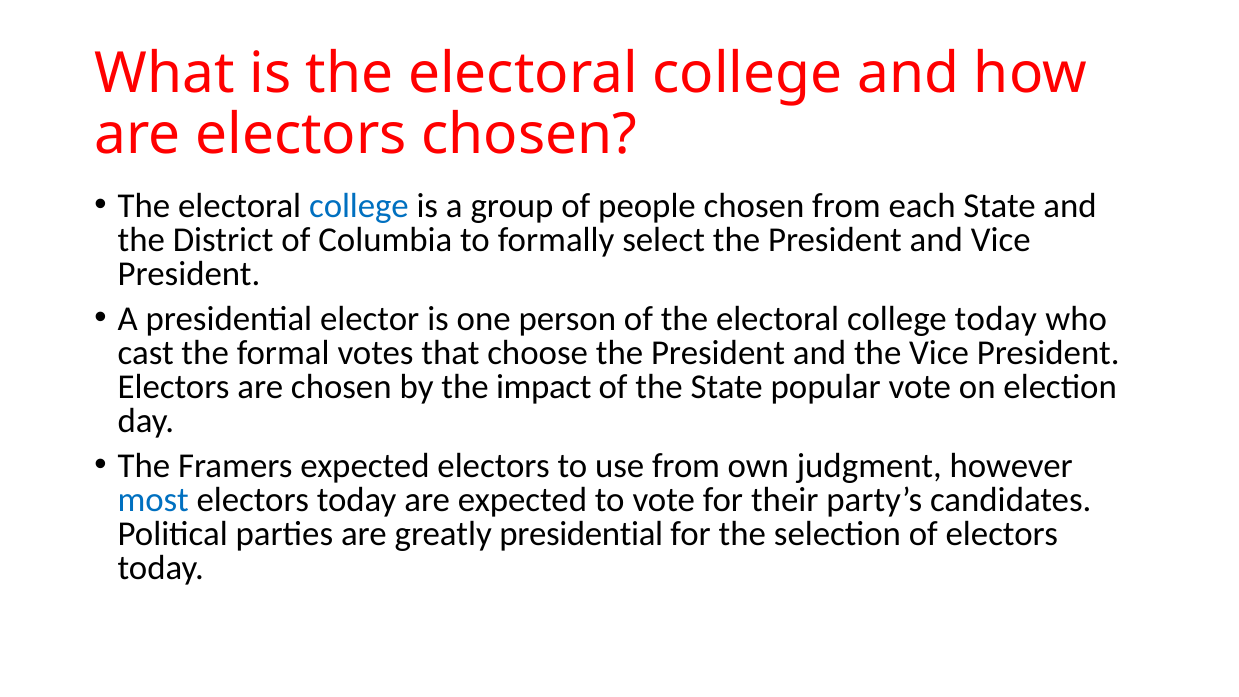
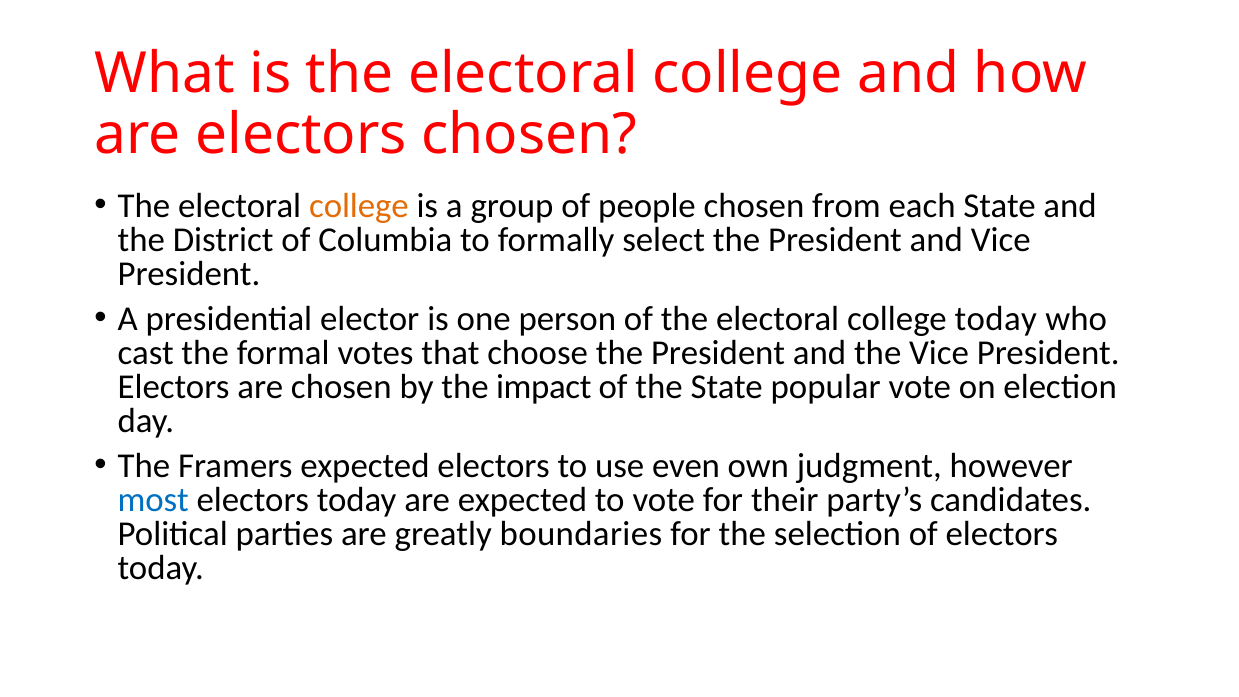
college at (359, 206) colour: blue -> orange
use from: from -> even
greatly presidential: presidential -> boundaries
